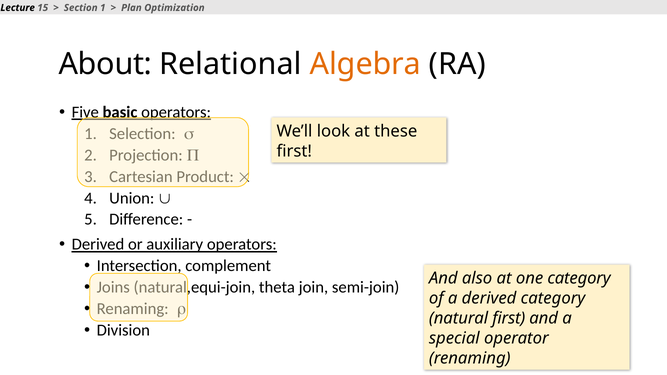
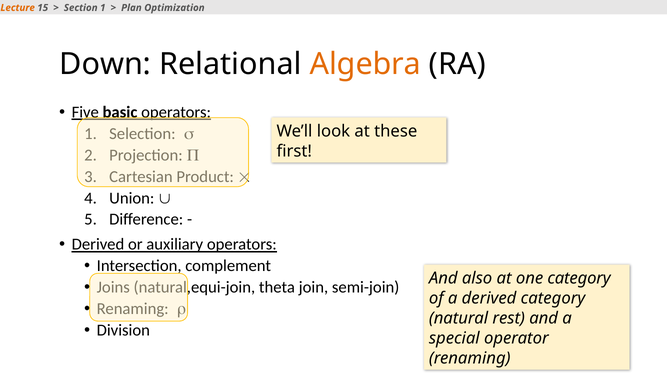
Lecture colour: black -> orange
About: About -> Down
natural first: first -> rest
